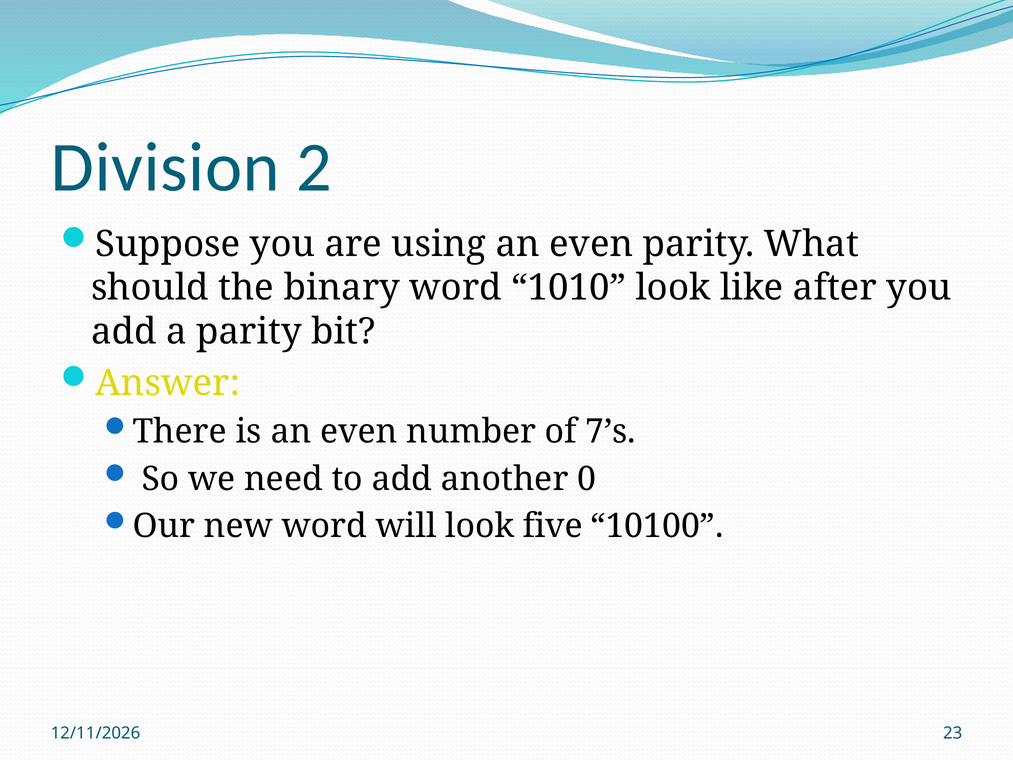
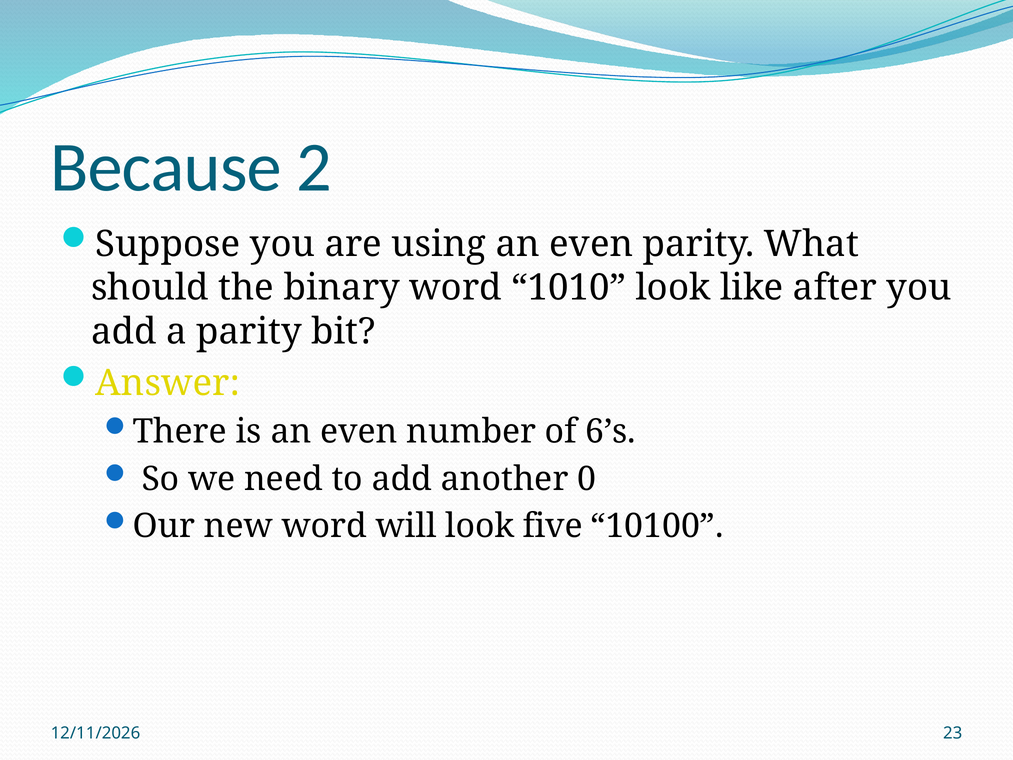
Division: Division -> Because
7’s: 7’s -> 6’s
